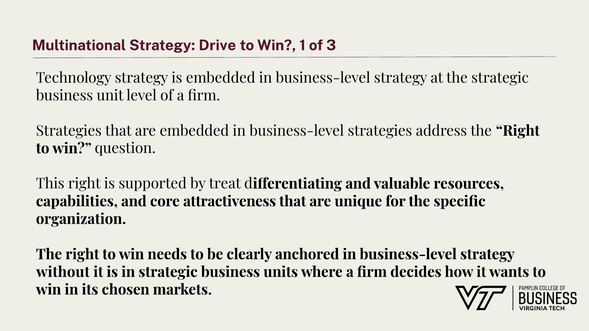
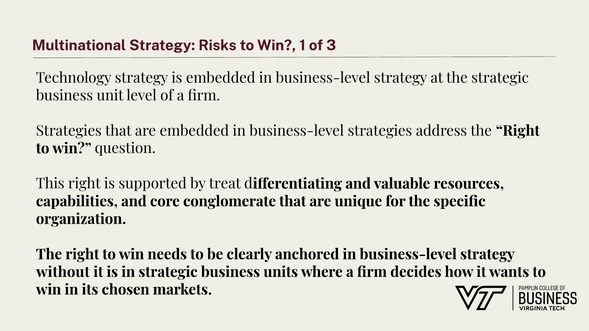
Drive: Drive -> Risks
attractiveness: attractiveness -> conglomerate
